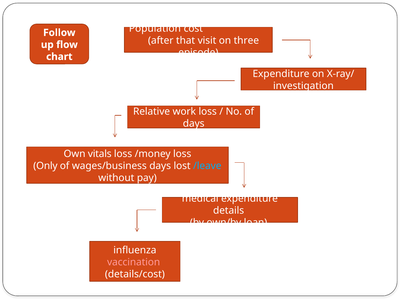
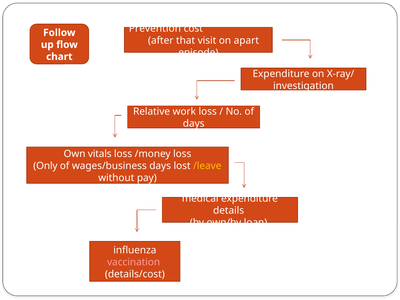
Population: Population -> Prevention
three: three -> apart
/leave colour: light blue -> yellow
